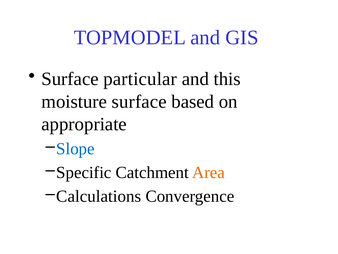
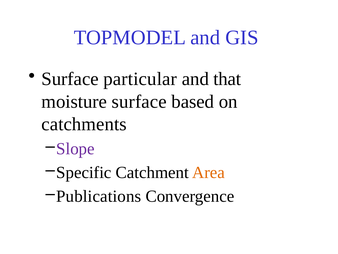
this: this -> that
appropriate: appropriate -> catchments
Slope colour: blue -> purple
Calculations: Calculations -> Publications
